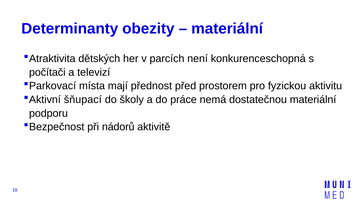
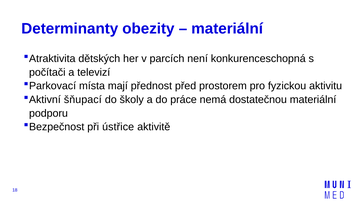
nádorů: nádorů -> ústřice
